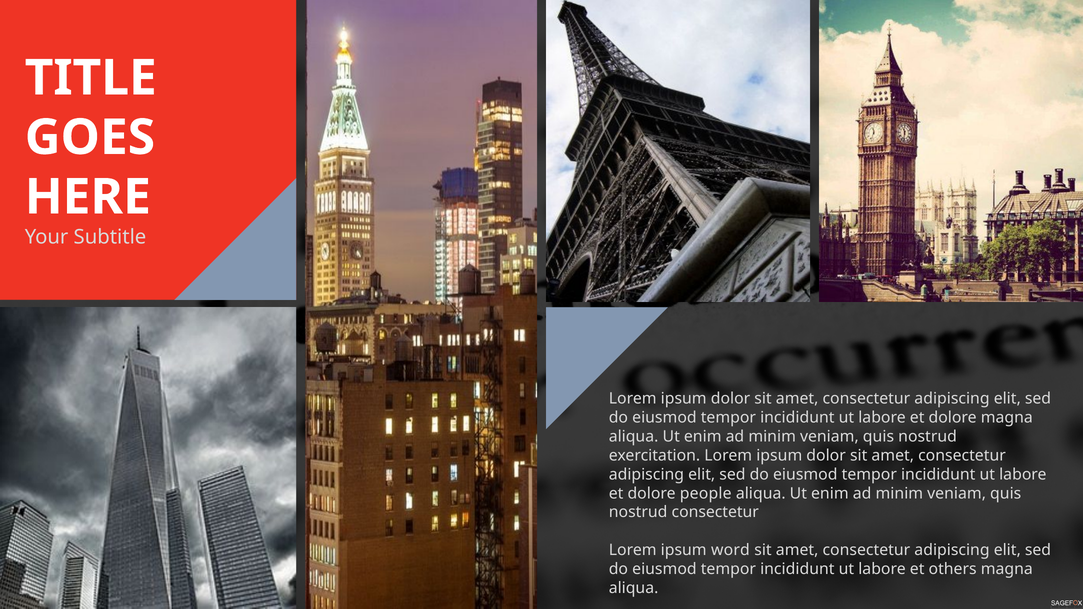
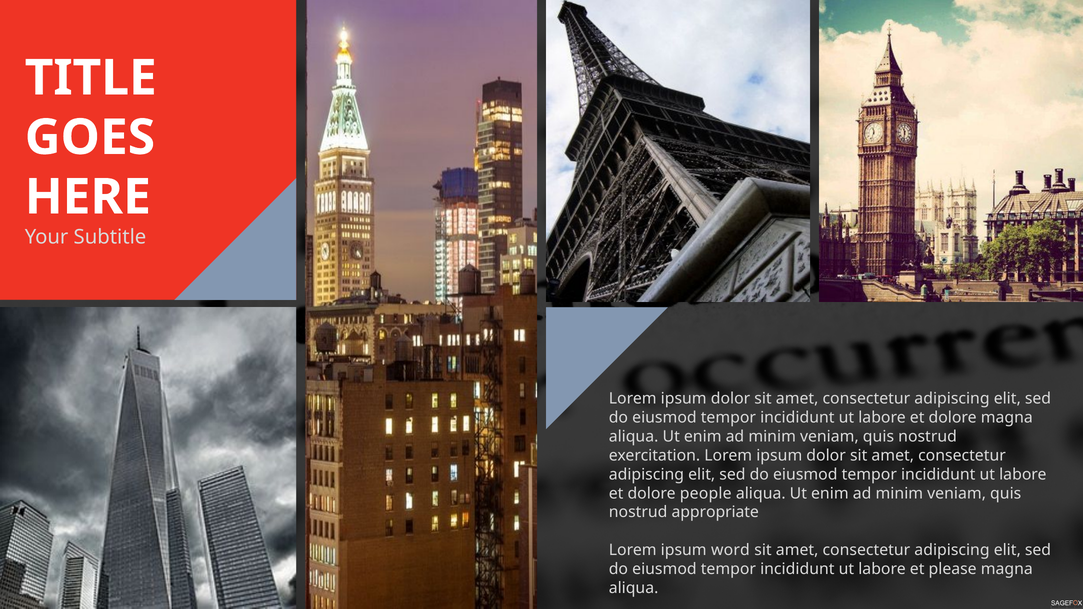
nostrud consectetur: consectetur -> appropriate
others: others -> please
